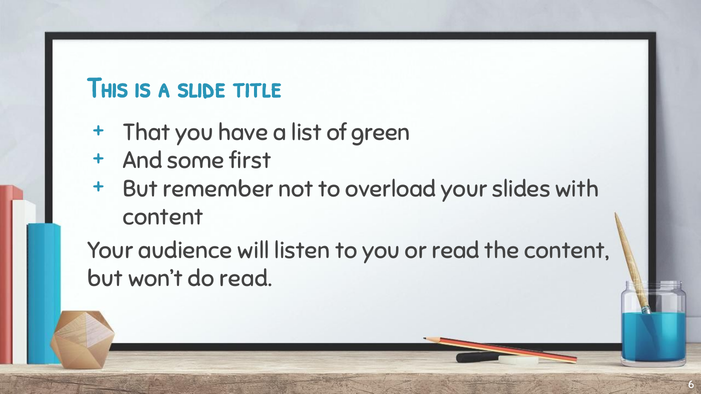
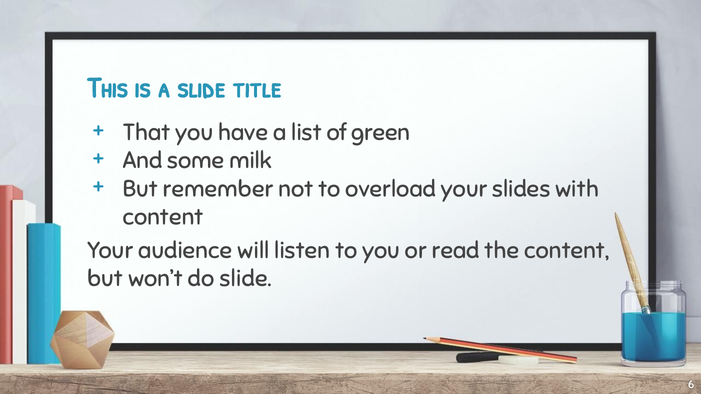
first: first -> milk
do read: read -> slide
